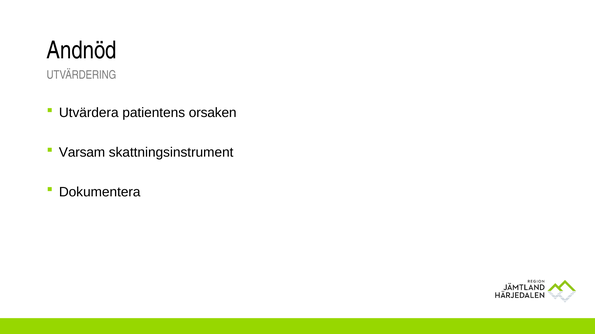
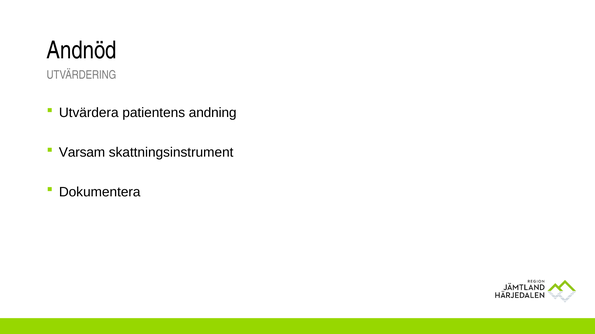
orsaken: orsaken -> andning
